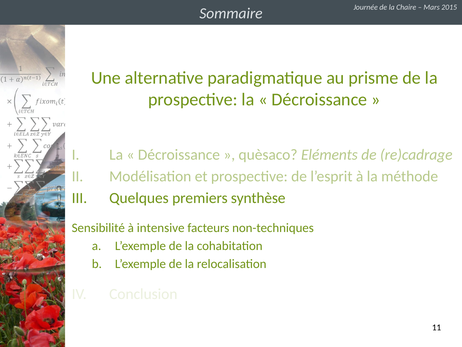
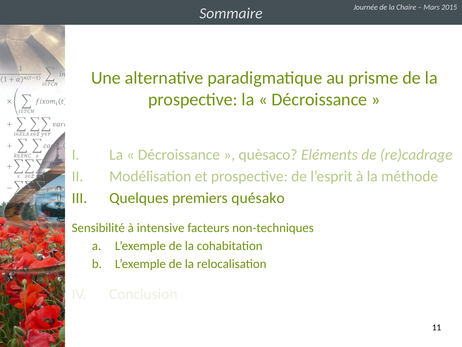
synthèse: synthèse -> quésako
